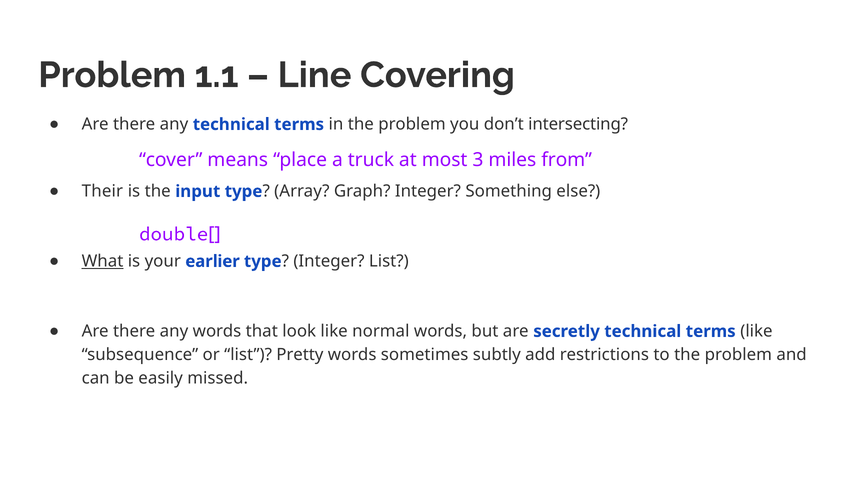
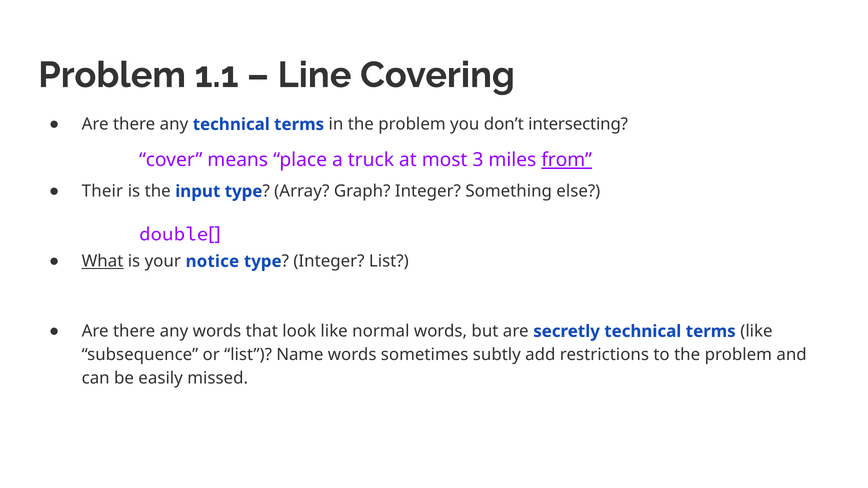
from underline: none -> present
earlier: earlier -> notice
Pretty: Pretty -> Name
